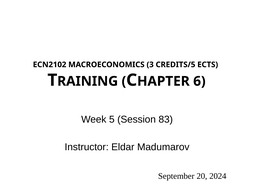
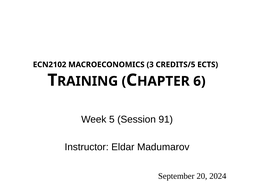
83: 83 -> 91
